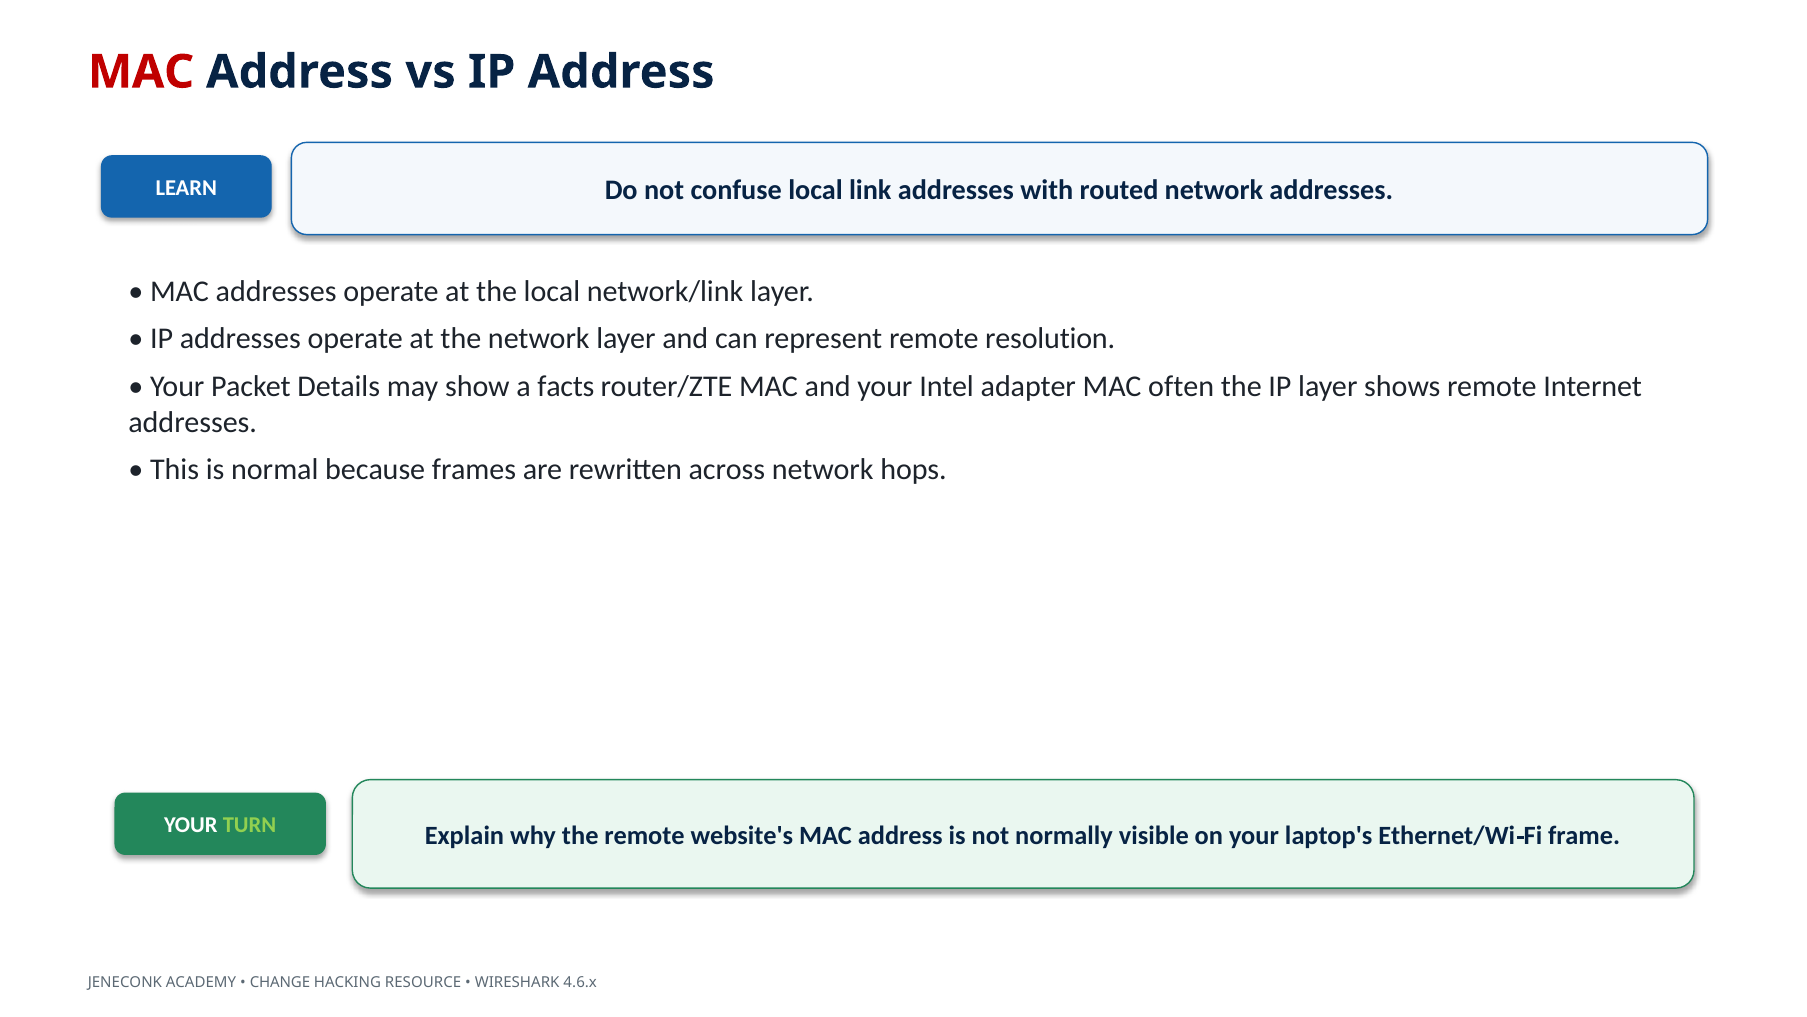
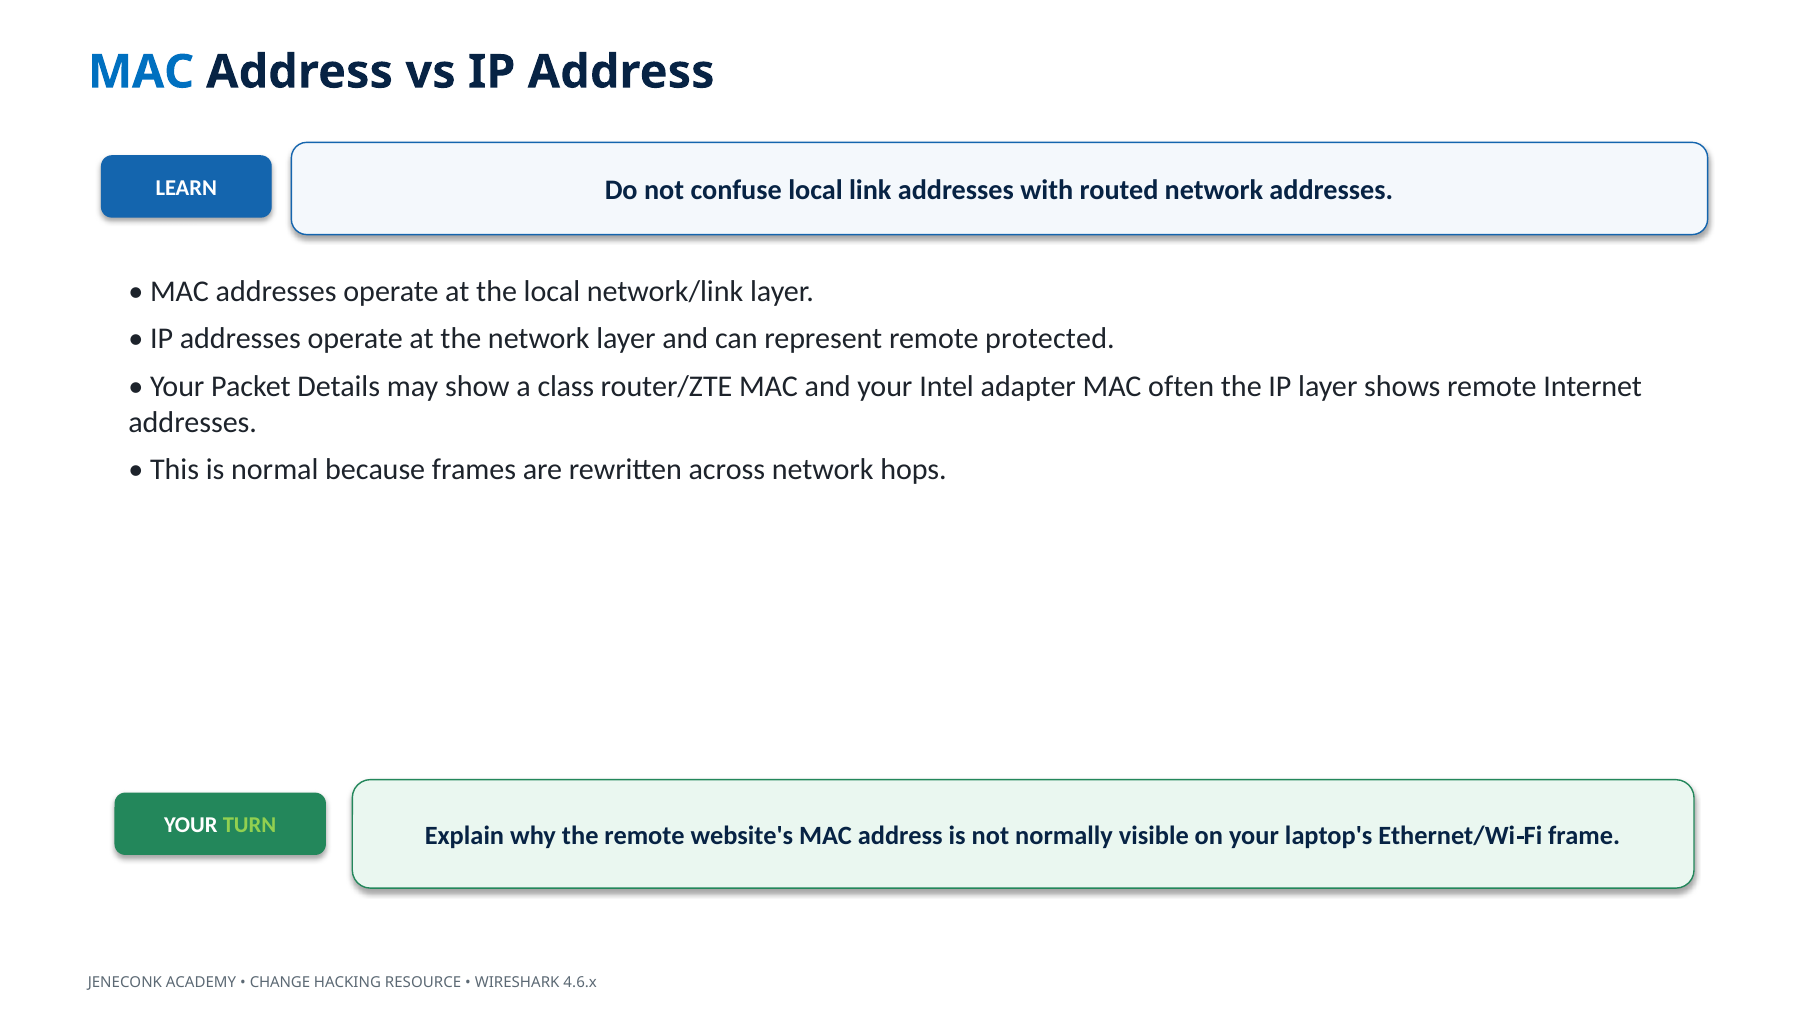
MAC at (141, 72) colour: red -> blue
resolution: resolution -> protected
facts: facts -> class
